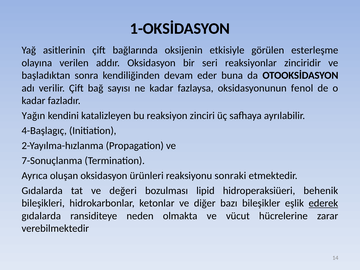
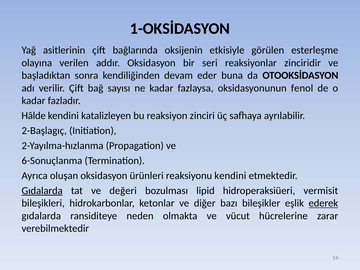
Yağın: Yağın -> Hâlde
4-Başlagıç: 4-Başlagıç -> 2-Başlagıç
7-Sonuçlanma: 7-Sonuçlanma -> 6-Sonuçlanma
reaksiyonu sonraki: sonraki -> kendini
Gıdalarda at (42, 191) underline: none -> present
behenik: behenik -> vermisit
